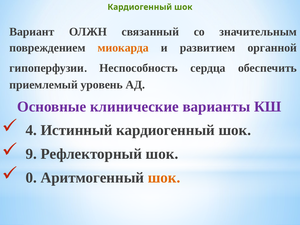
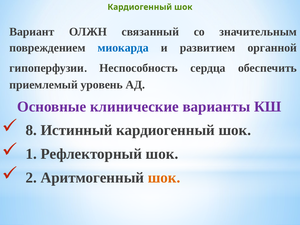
миокарда colour: orange -> blue
4: 4 -> 8
9: 9 -> 1
0: 0 -> 2
